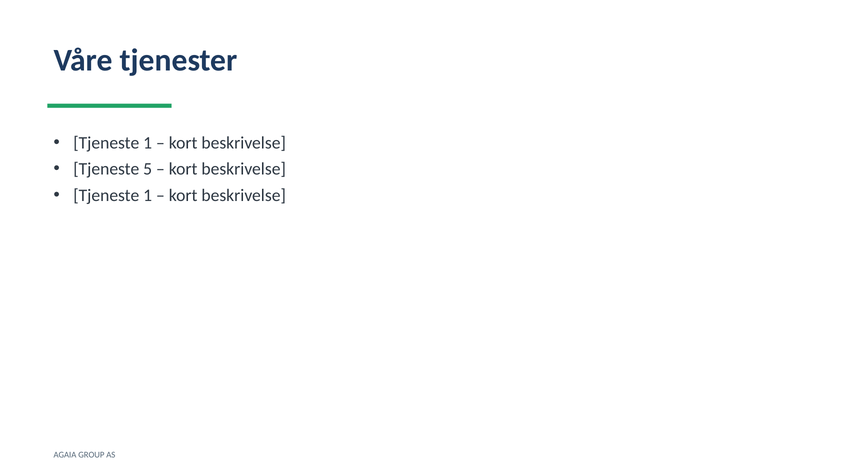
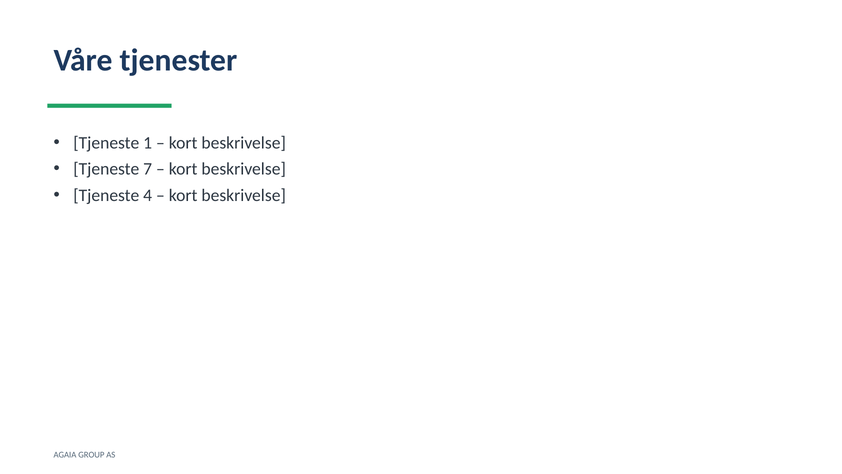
5: 5 -> 7
1 at (148, 195): 1 -> 4
